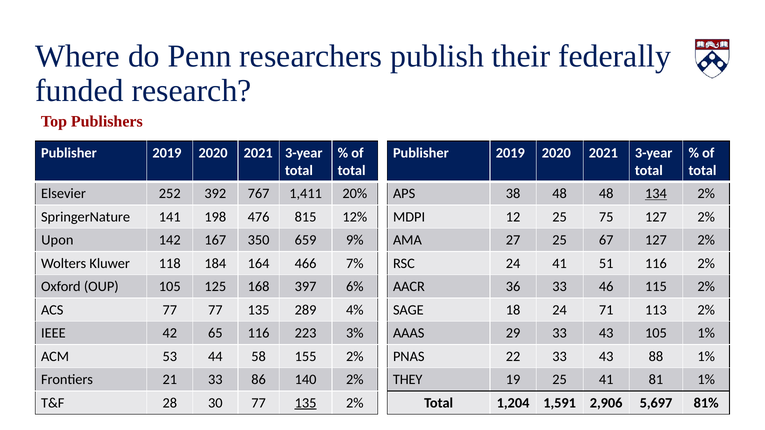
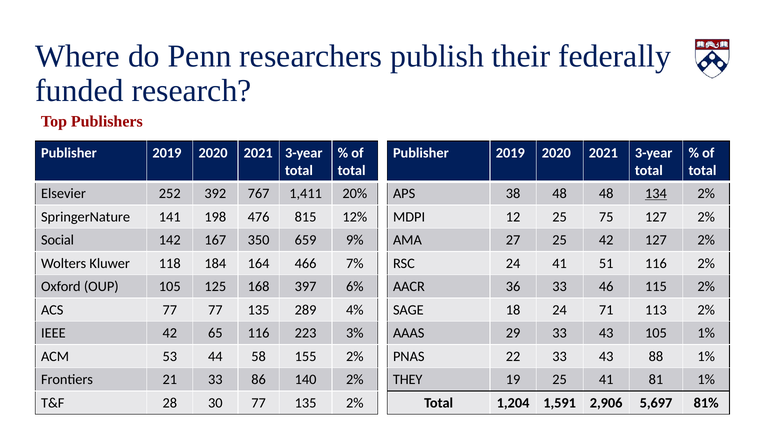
Upon: Upon -> Social
25 67: 67 -> 42
135 at (306, 403) underline: present -> none
